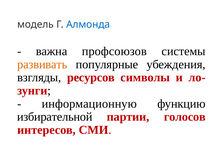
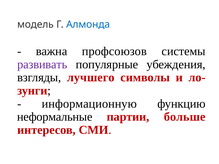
развивать colour: orange -> purple
ресурсов: ресурсов -> лучшего
избирательной: избирательной -> неформальные
голосов: голосов -> больше
